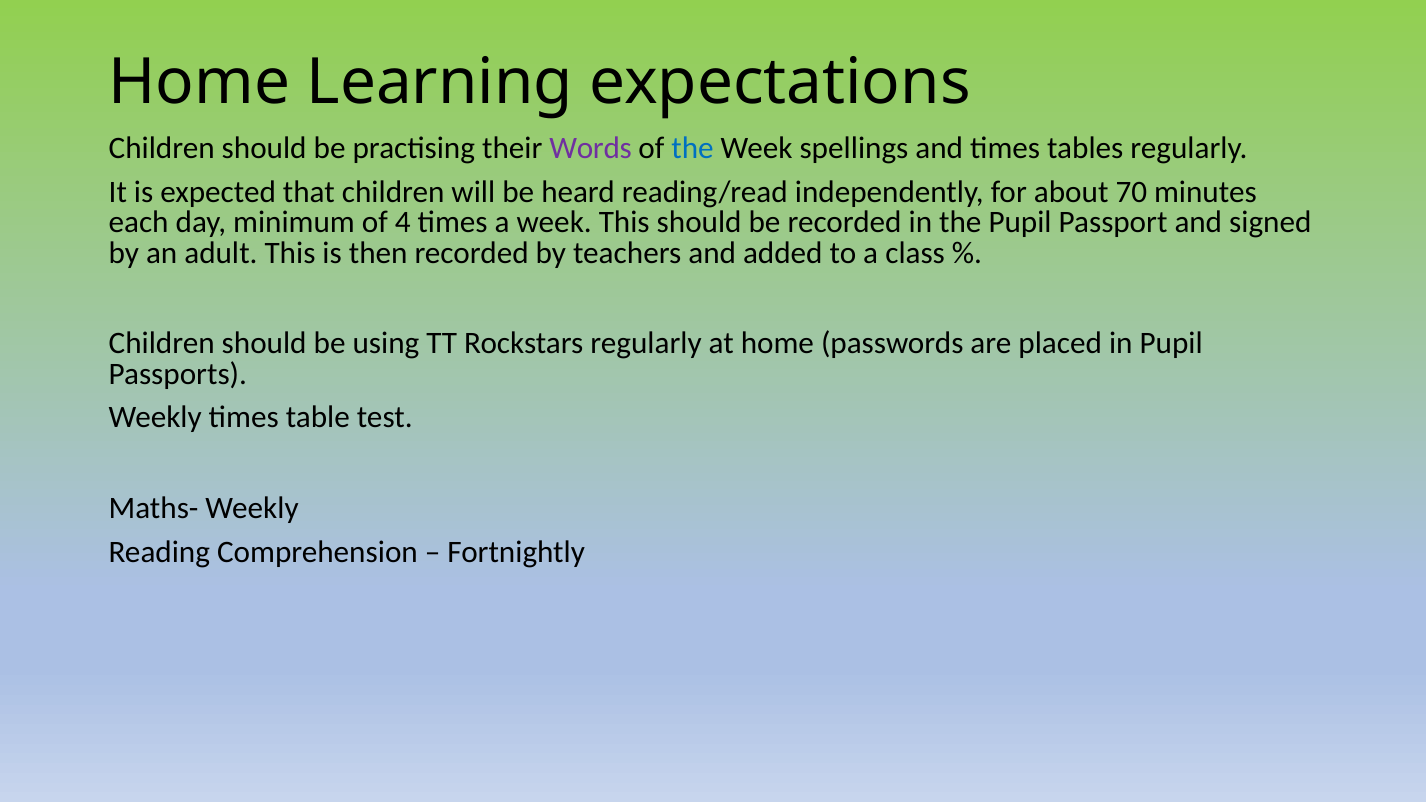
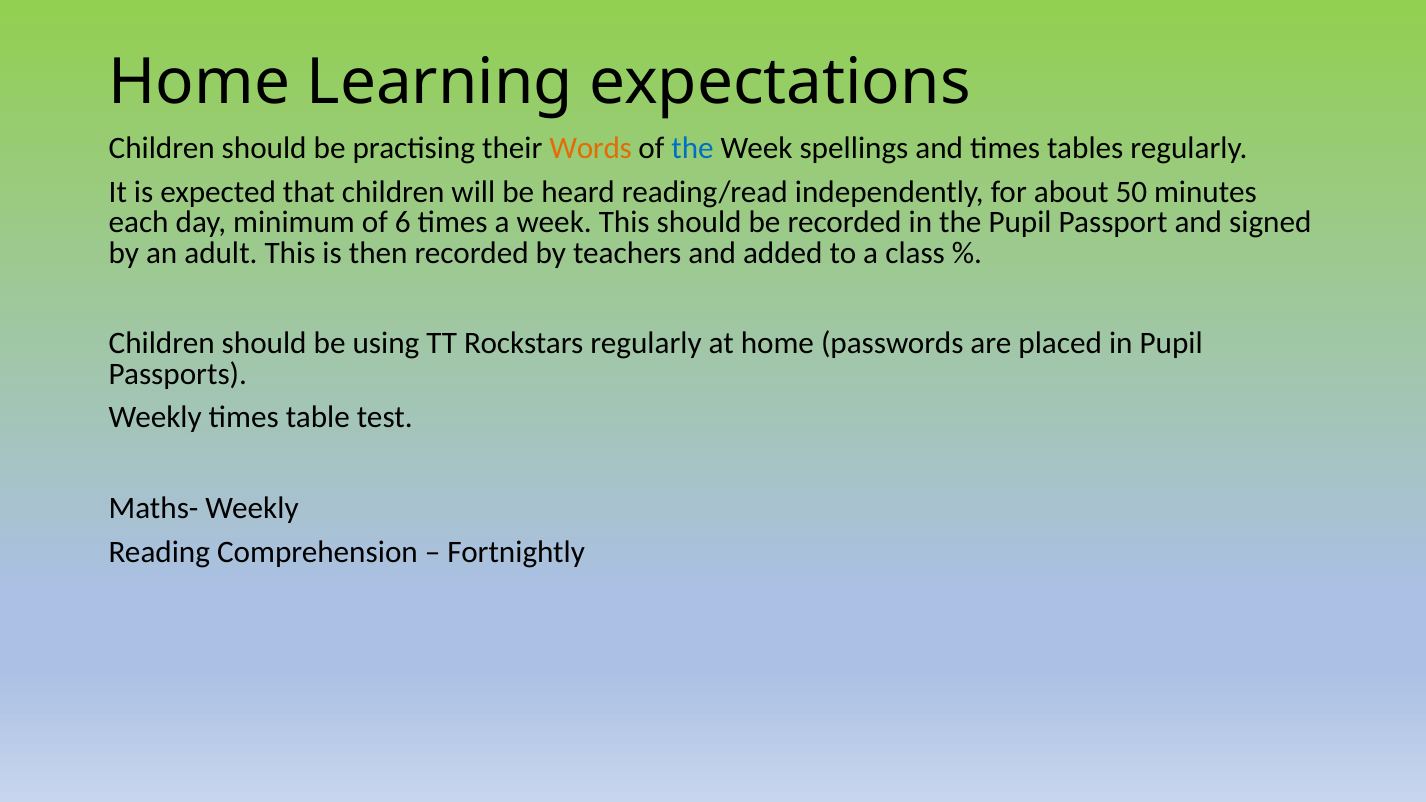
Words colour: purple -> orange
70: 70 -> 50
4: 4 -> 6
